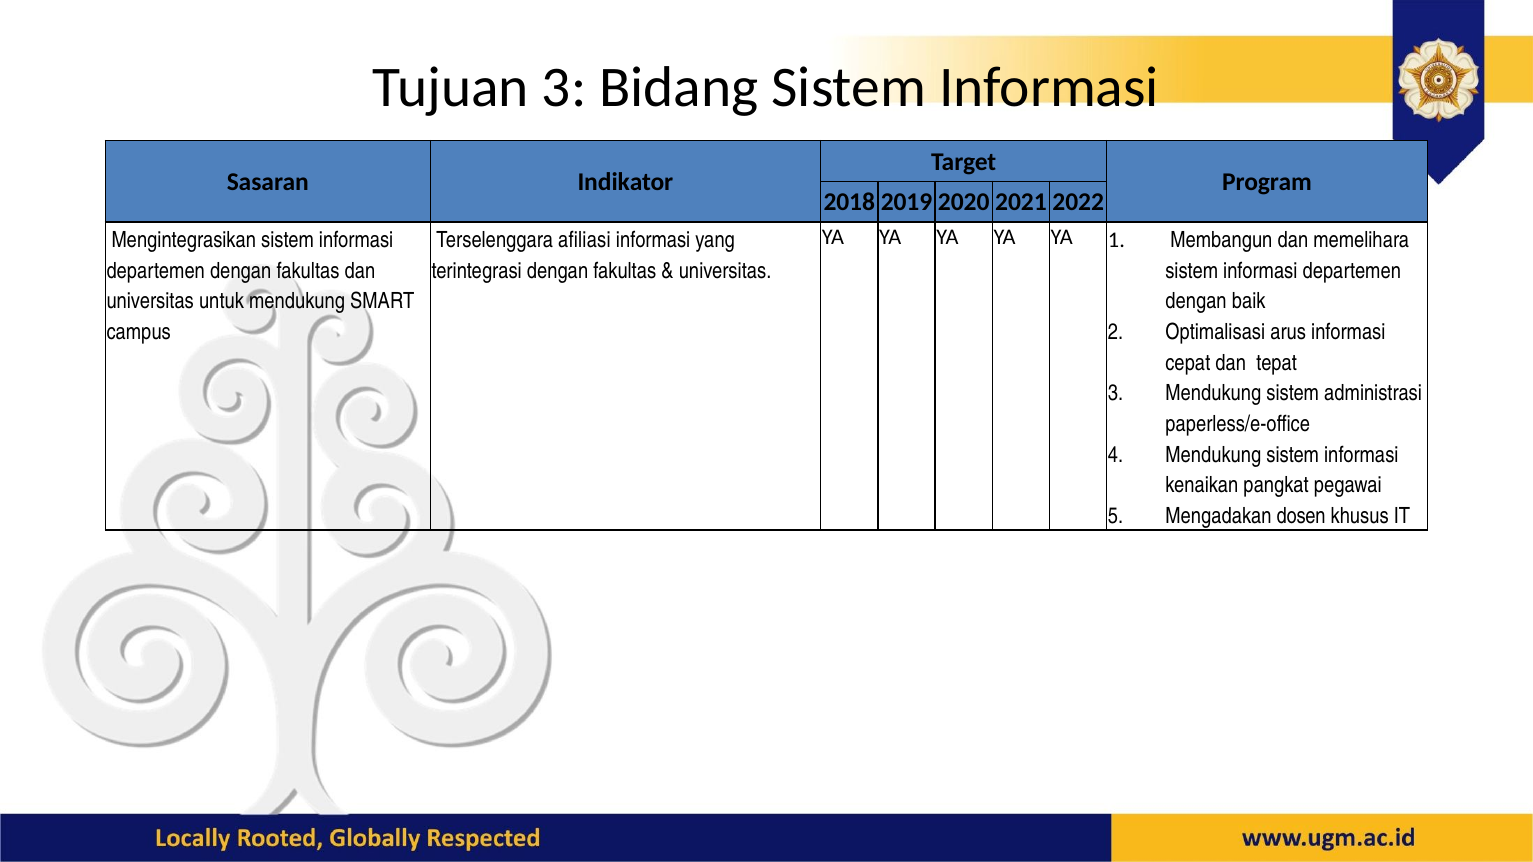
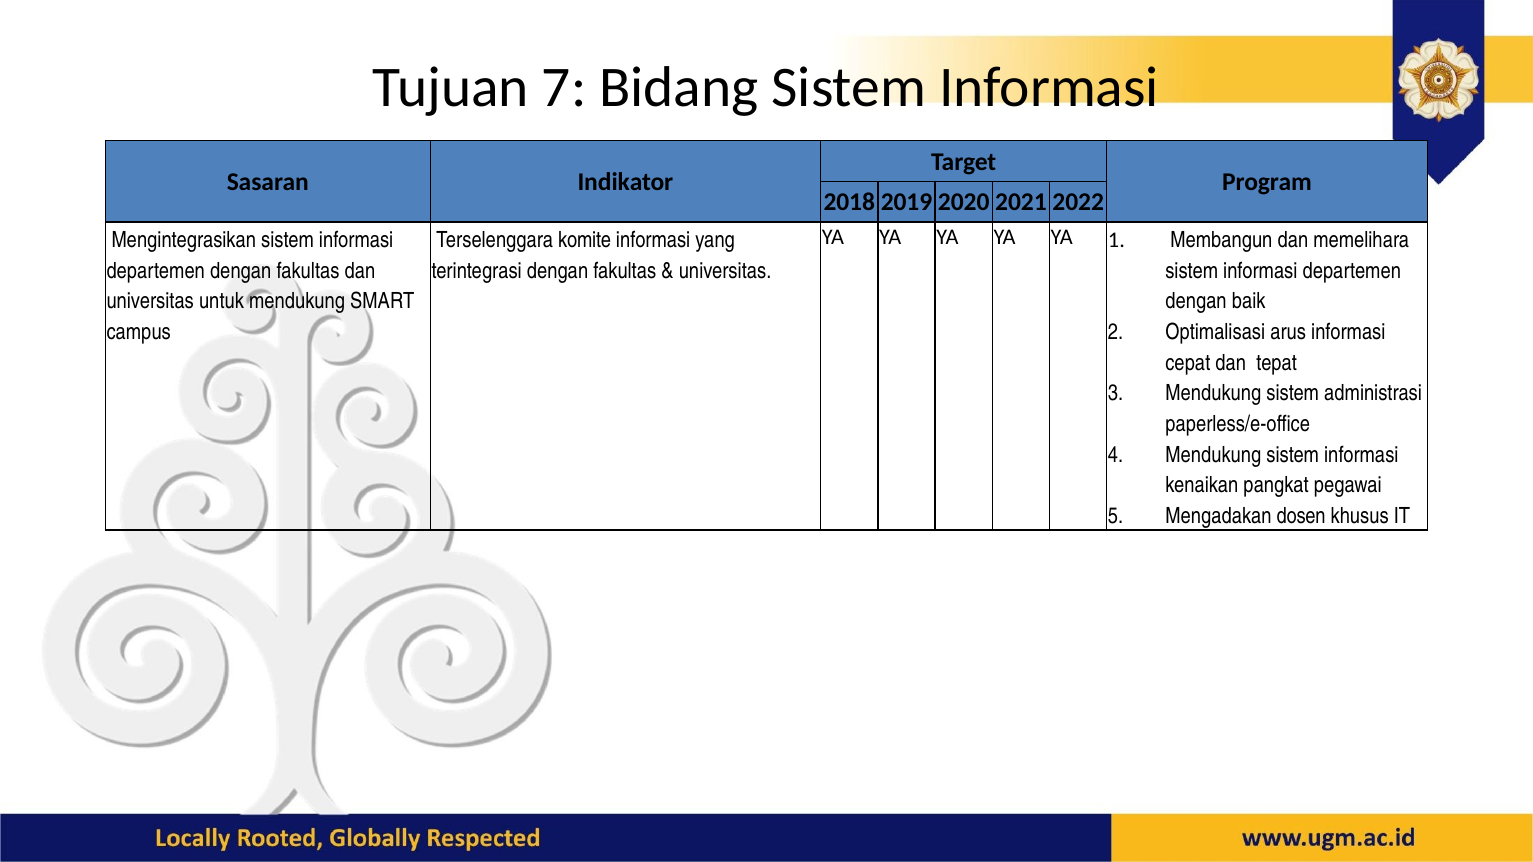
Tujuan 3: 3 -> 7
afiliasi: afiliasi -> komite
